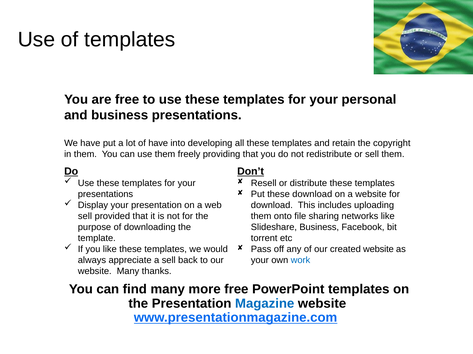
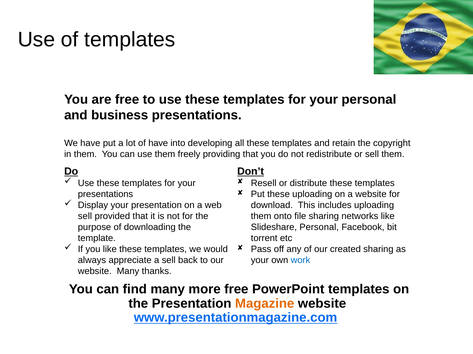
these download: download -> uploading
Slideshare Business: Business -> Personal
created website: website -> sharing
Magazine colour: blue -> orange
